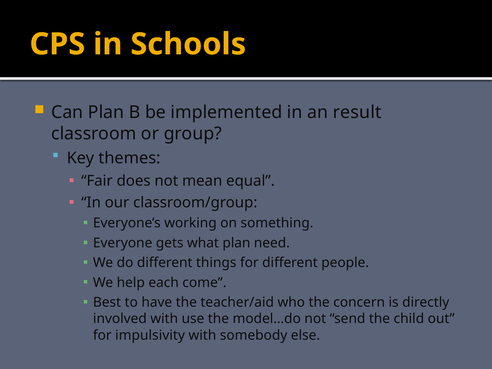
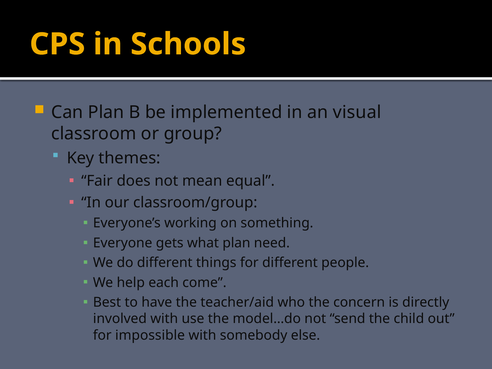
result: result -> visual
impulsivity: impulsivity -> impossible
